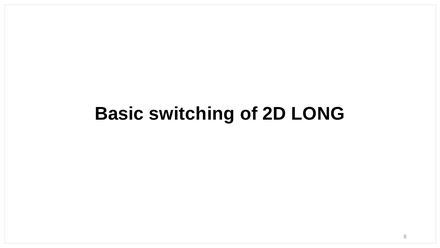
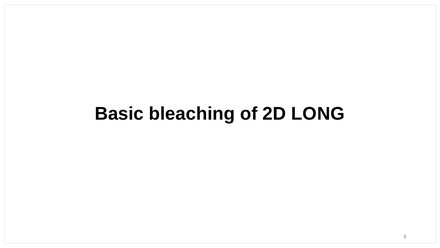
switching: switching -> bleaching
